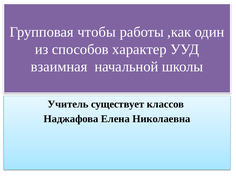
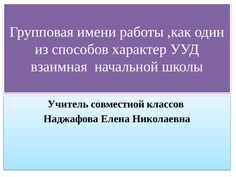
чтобы: чтобы -> имени
существует: существует -> совместной
